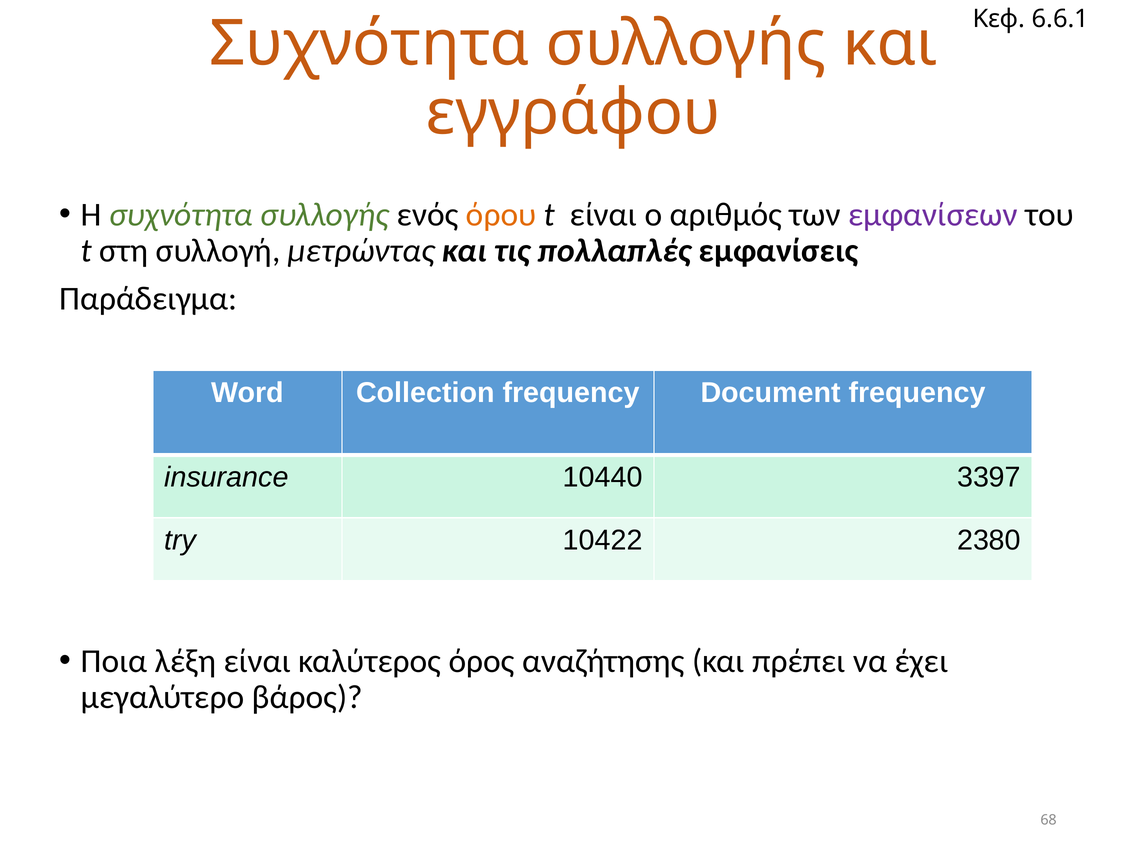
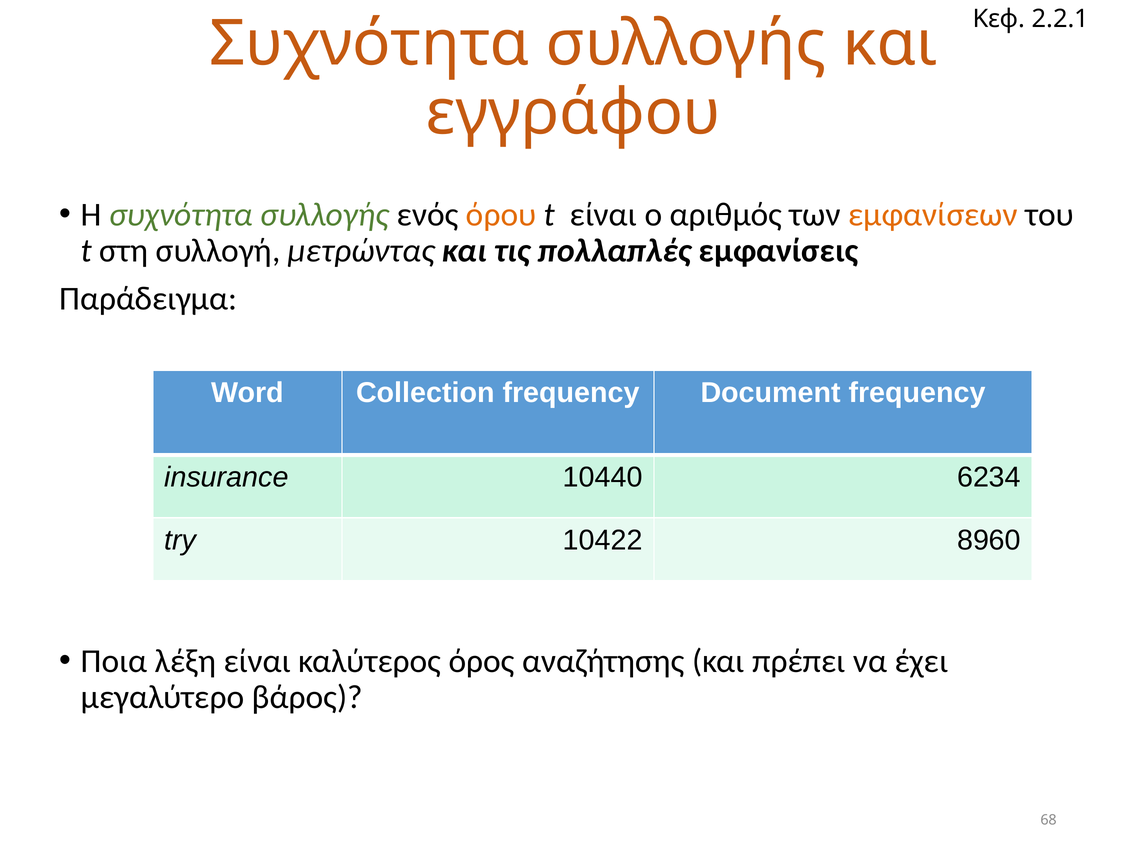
6.6.1: 6.6.1 -> 2.2.1
εμφανίσεων colour: purple -> orange
3397: 3397 -> 6234
2380: 2380 -> 8960
